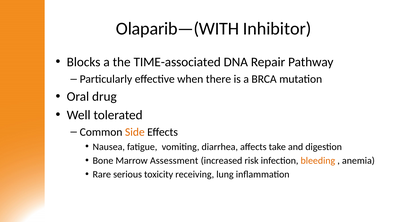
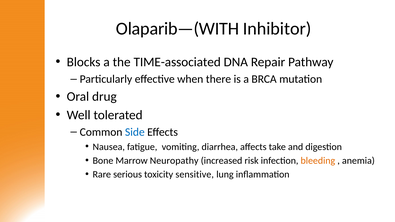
Side colour: orange -> blue
Assessment: Assessment -> Neuropathy
receiving: receiving -> sensitive
